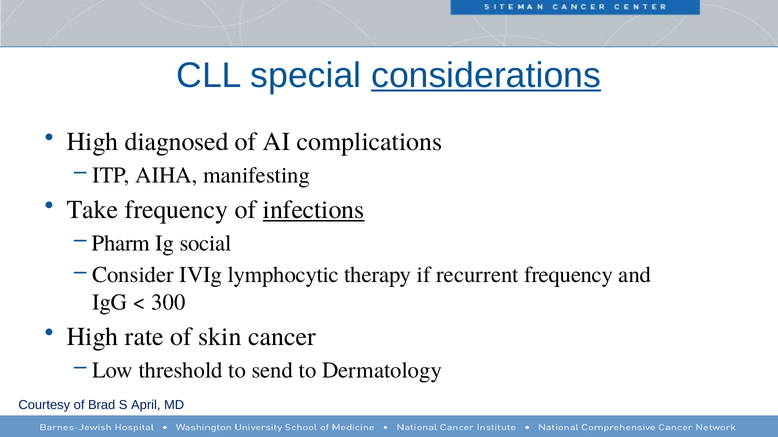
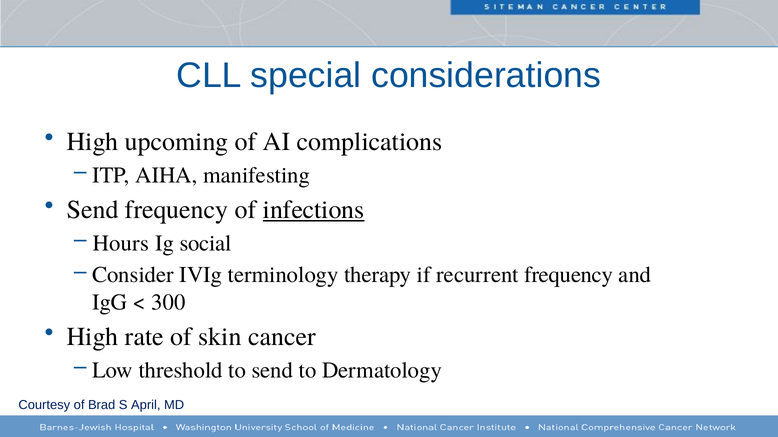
considerations underline: present -> none
diagnosed: diagnosed -> upcoming
Take at (93, 210): Take -> Send
Pharm: Pharm -> Hours
lymphocytic: lymphocytic -> terminology
